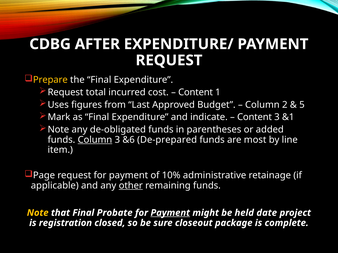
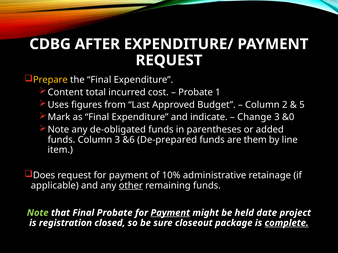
Request at (65, 92): Request -> Content
Content at (196, 92): Content -> Probate
Content at (255, 117): Content -> Change
&1: &1 -> &0
Column at (95, 140) underline: present -> none
most: most -> them
Page: Page -> Does
Note at (38, 213) colour: yellow -> light green
complete underline: none -> present
